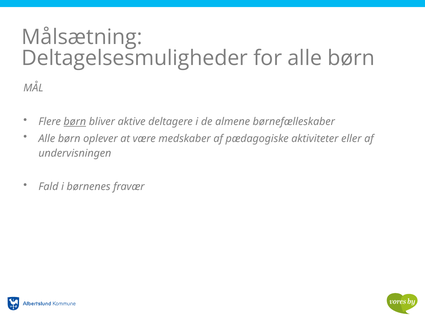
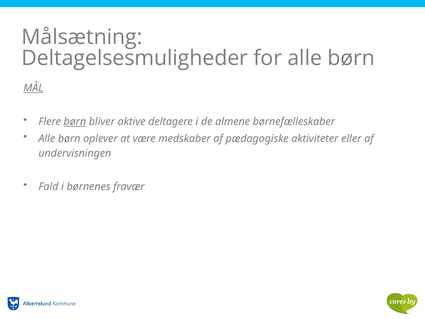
MÅL underline: none -> present
